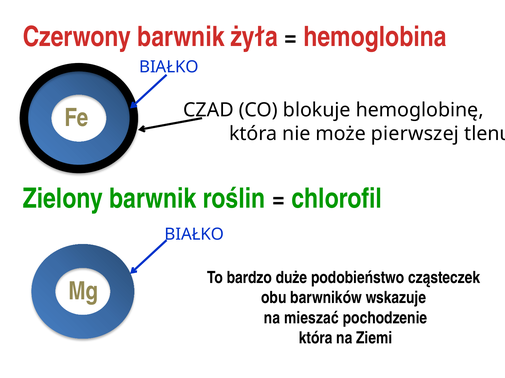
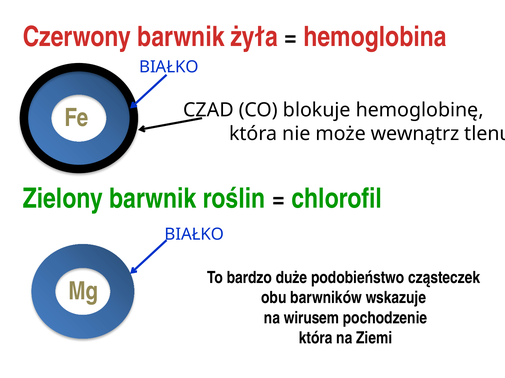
pierwszej: pierwszej -> wewnątrz
mieszać: mieszać -> wirusem
